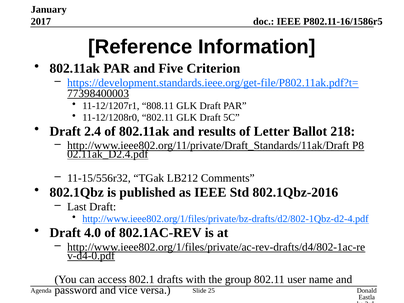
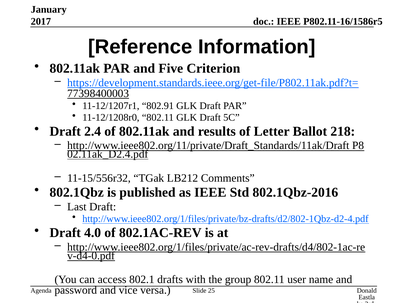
808.11: 808.11 -> 802.91
